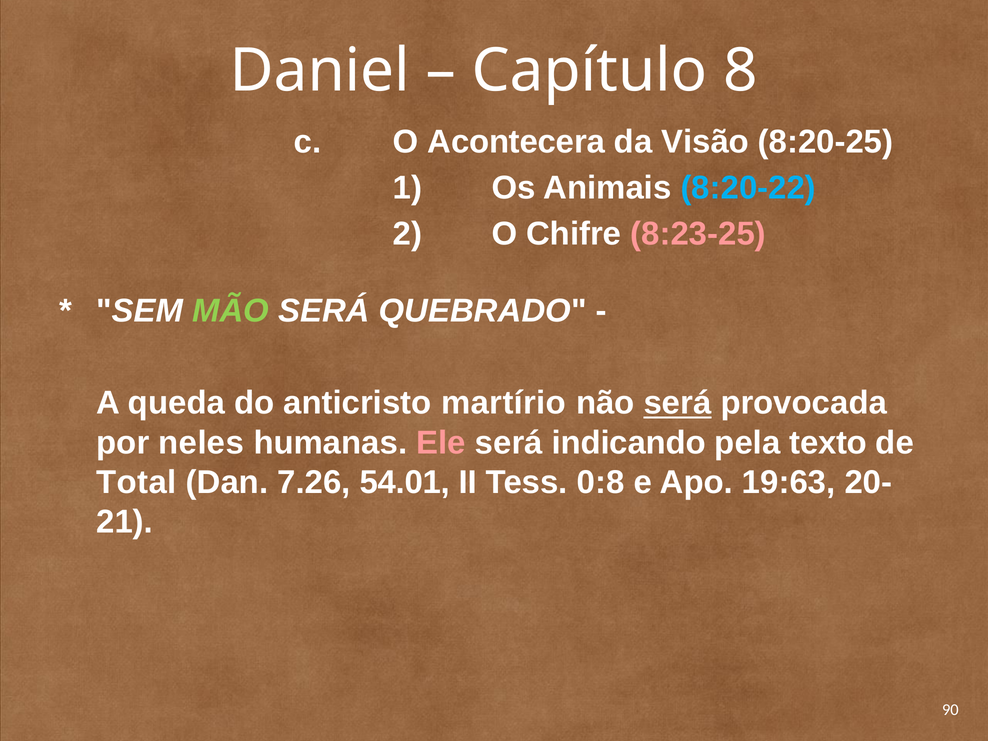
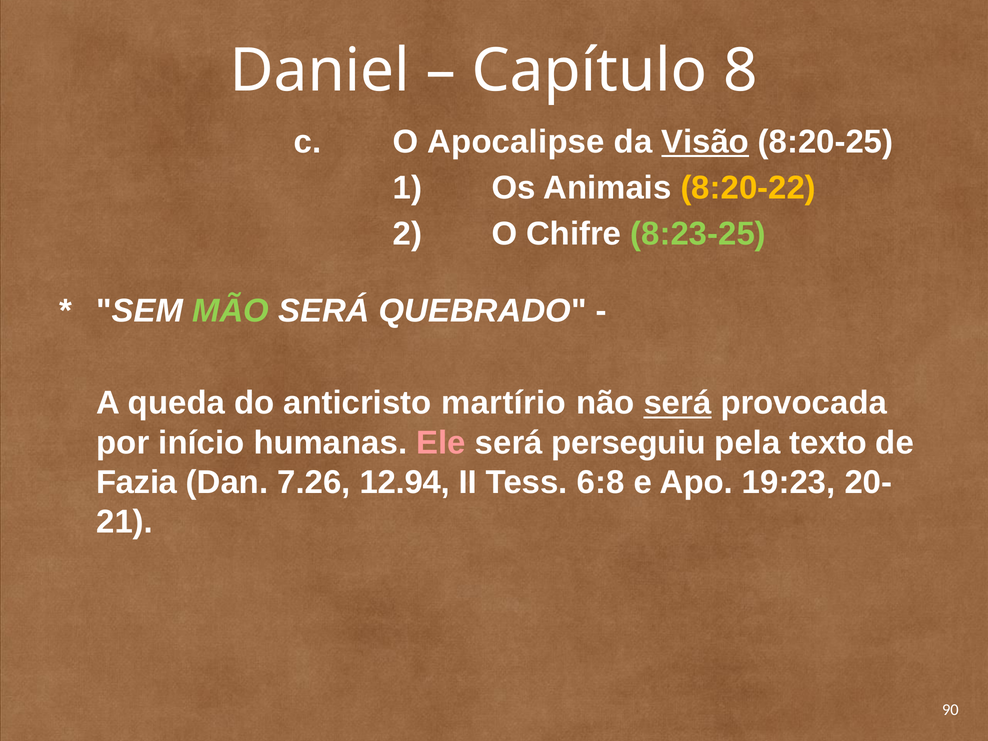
Acontecera: Acontecera -> Apocalipse
Visão underline: none -> present
8:20-22 colour: light blue -> yellow
8:23-25 colour: pink -> light green
neles: neles -> início
indicando: indicando -> perseguiu
Total: Total -> Fazia
54.01: 54.01 -> 12.94
0:8: 0:8 -> 6:8
19:63: 19:63 -> 19:23
